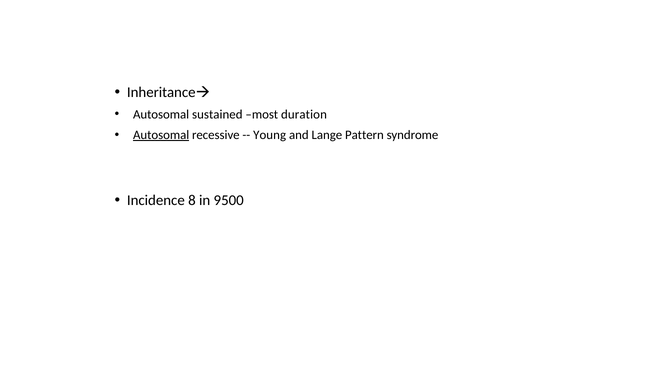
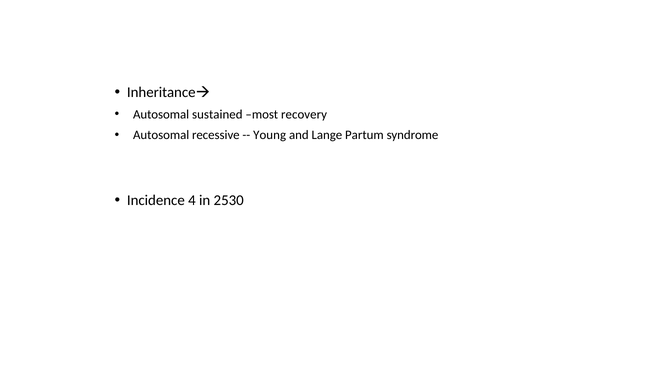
duration: duration -> recovery
Autosomal at (161, 135) underline: present -> none
Pattern: Pattern -> Partum
8: 8 -> 4
9500: 9500 -> 2530
